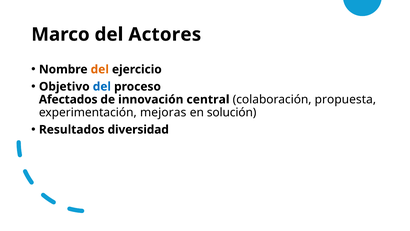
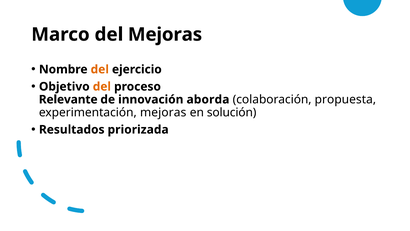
del Actores: Actores -> Mejoras
del at (102, 86) colour: blue -> orange
Afectados: Afectados -> Relevante
central: central -> aborda
diversidad: diversidad -> priorizada
